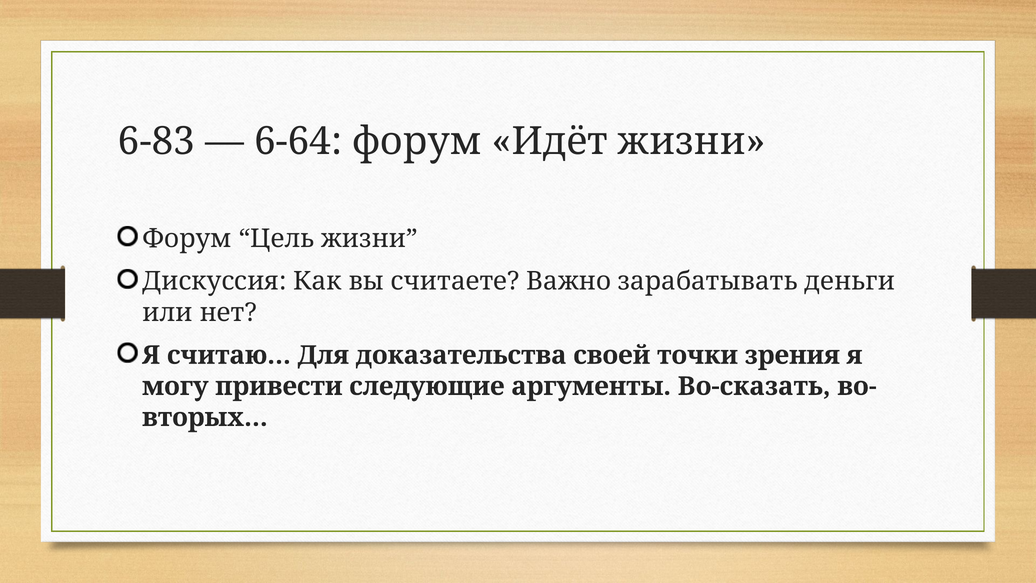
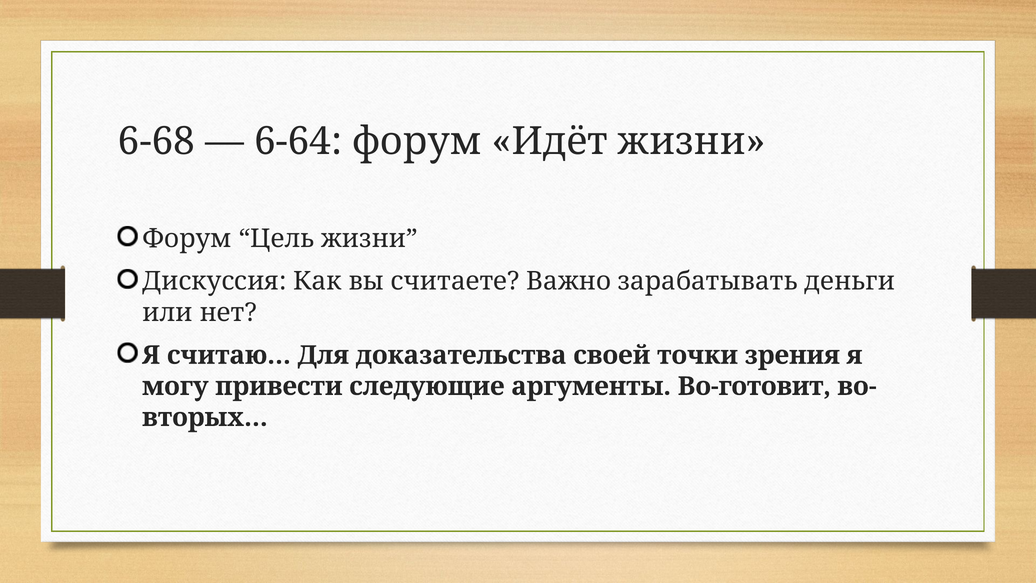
6-83: 6-83 -> 6-68
Во-сказать: Во-сказать -> Во-готовит
